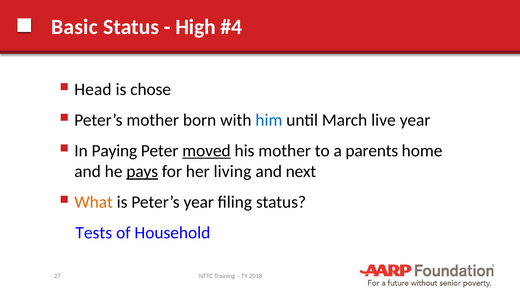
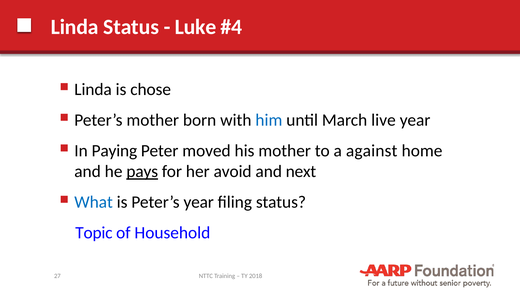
Basic at (74, 27): Basic -> Linda
High: High -> Luke
Head at (93, 89): Head -> Linda
moved underline: present -> none
parents: parents -> against
living: living -> avoid
What colour: orange -> blue
Tests: Tests -> Topic
